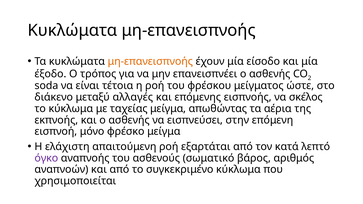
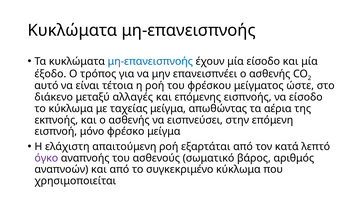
μη-επανεισπνοής at (150, 61) colour: orange -> blue
soda: soda -> αυτό
να σκέλος: σκέλος -> είσοδο
